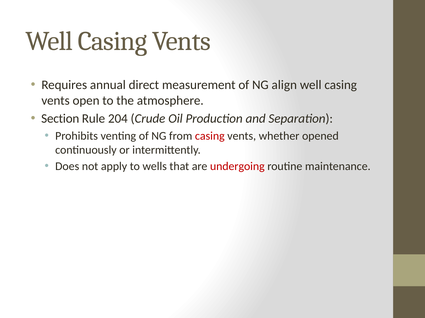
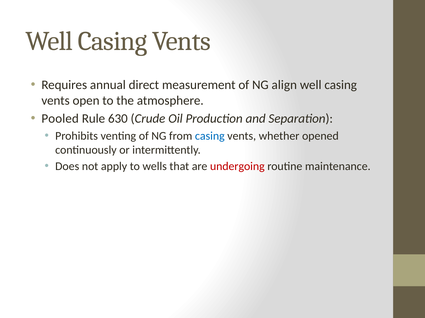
Section: Section -> Pooled
204: 204 -> 630
casing at (210, 136) colour: red -> blue
